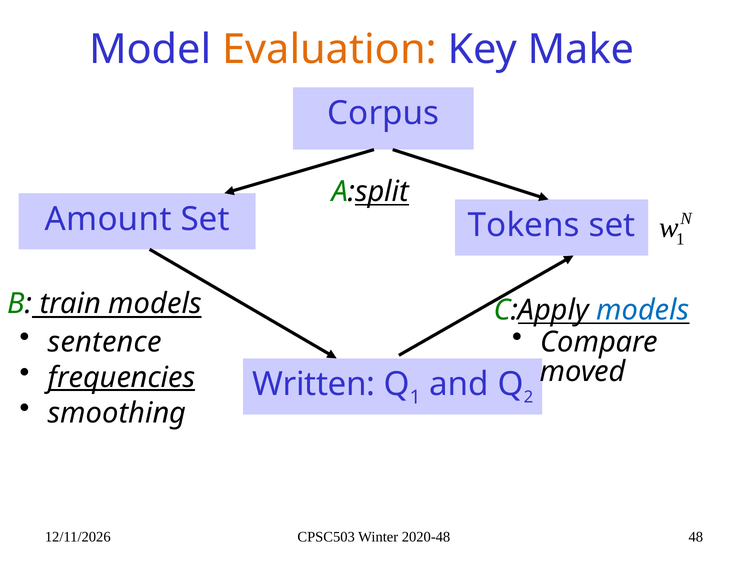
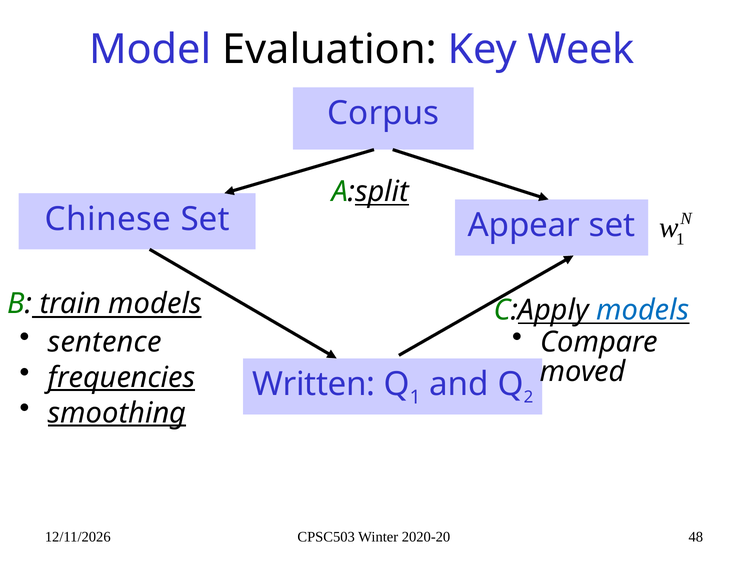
Evaluation colour: orange -> black
Make: Make -> Week
Amount: Amount -> Chinese
Tokens: Tokens -> Appear
smoothing underline: none -> present
2020-48: 2020-48 -> 2020-20
